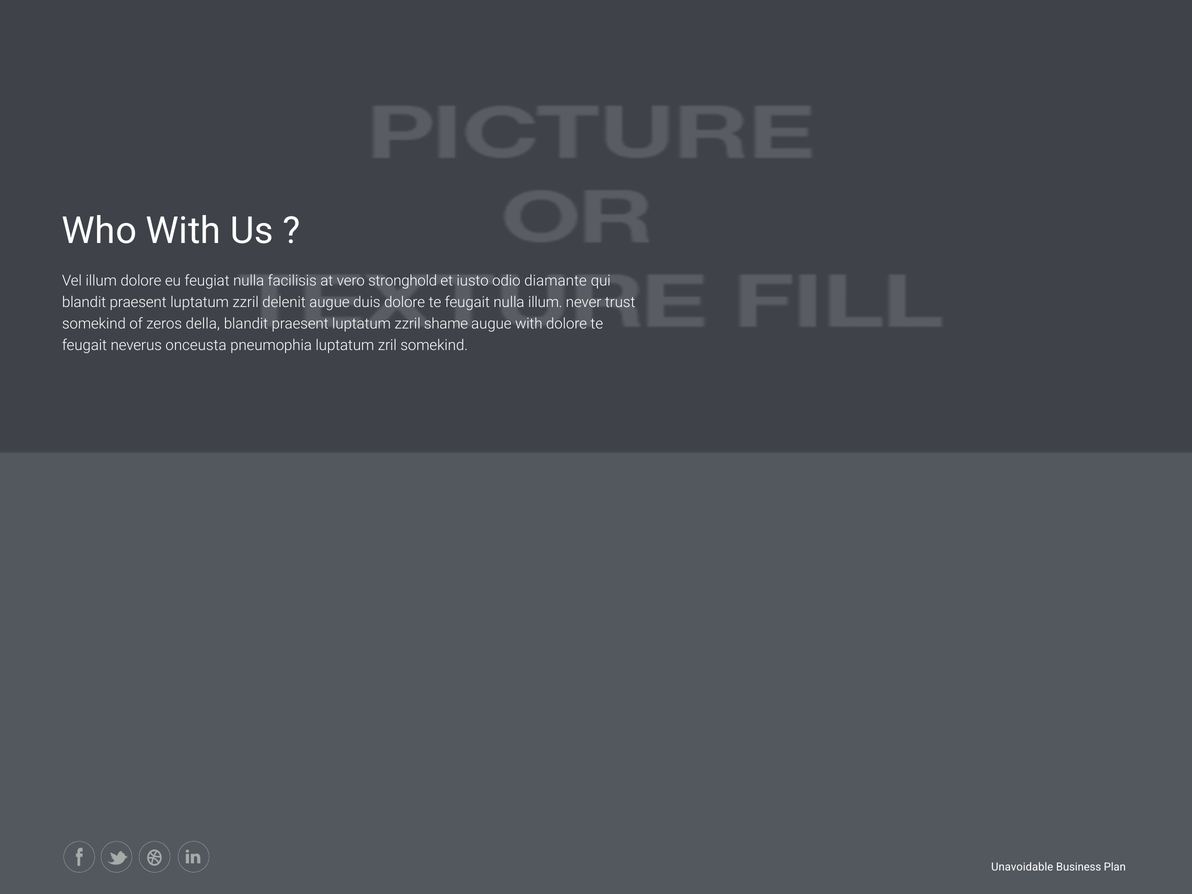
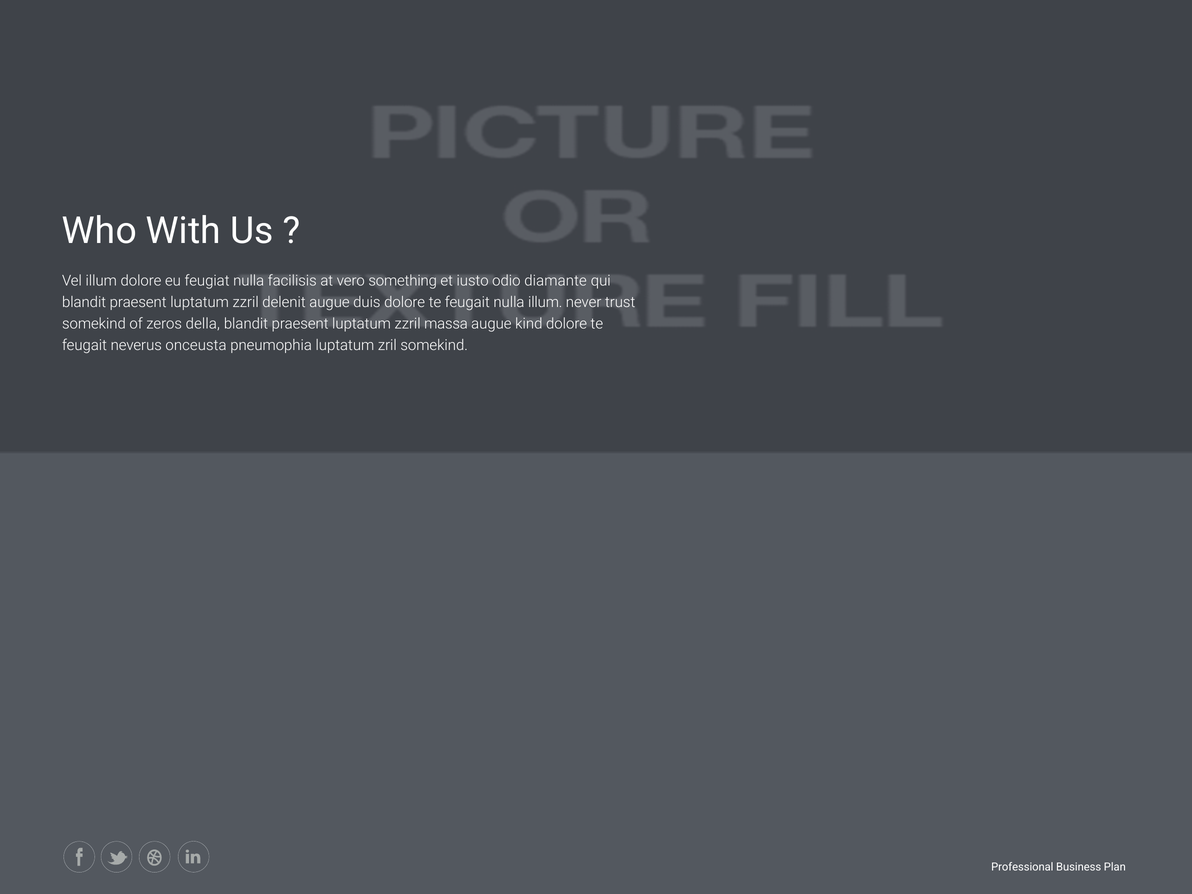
stronghold: stronghold -> something
shame: shame -> massa
augue with: with -> kind
Unavoidable: Unavoidable -> Professional
